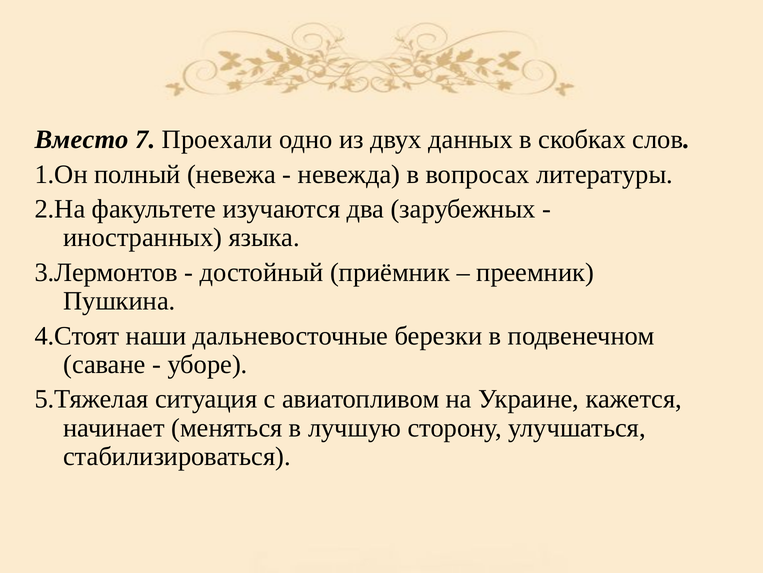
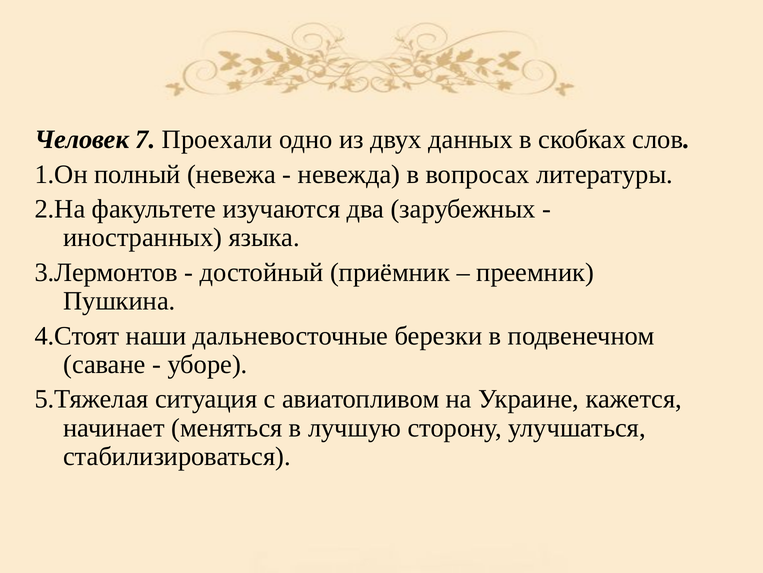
Вместо: Вместо -> Человек
